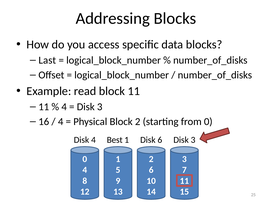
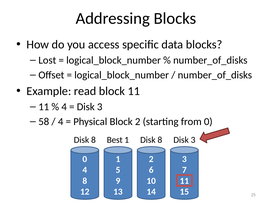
Last: Last -> Lost
16: 16 -> 58
4 at (93, 140): 4 -> 8
6 at (160, 140): 6 -> 8
